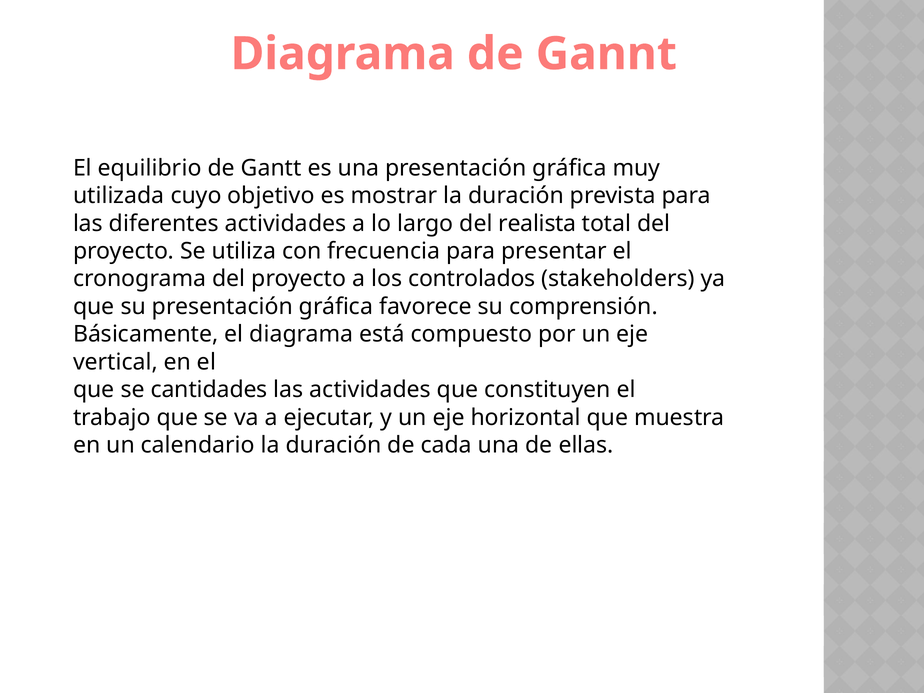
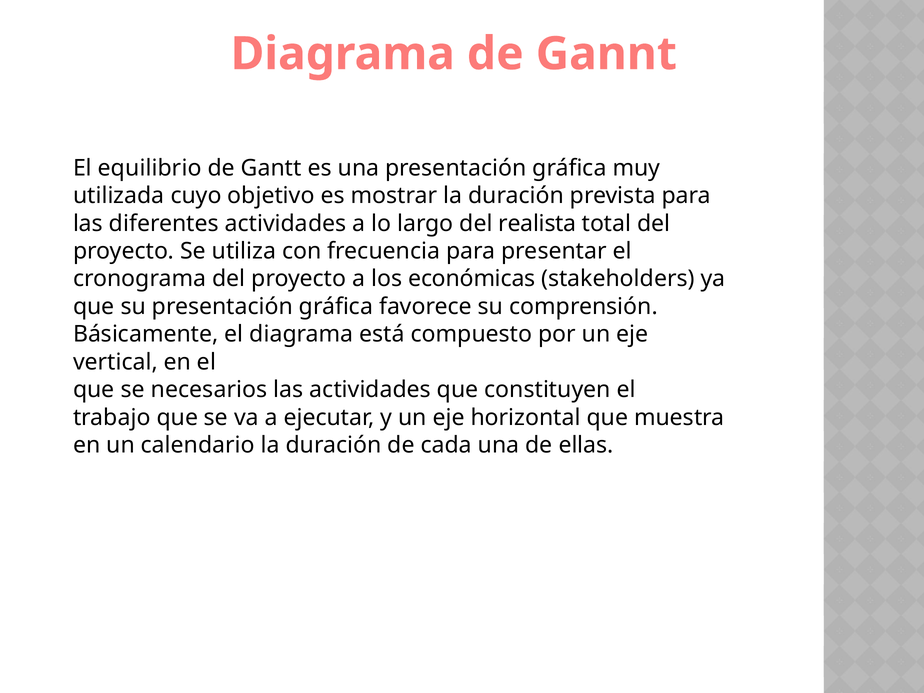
controlados: controlados -> económicas
cantidades: cantidades -> necesarios
